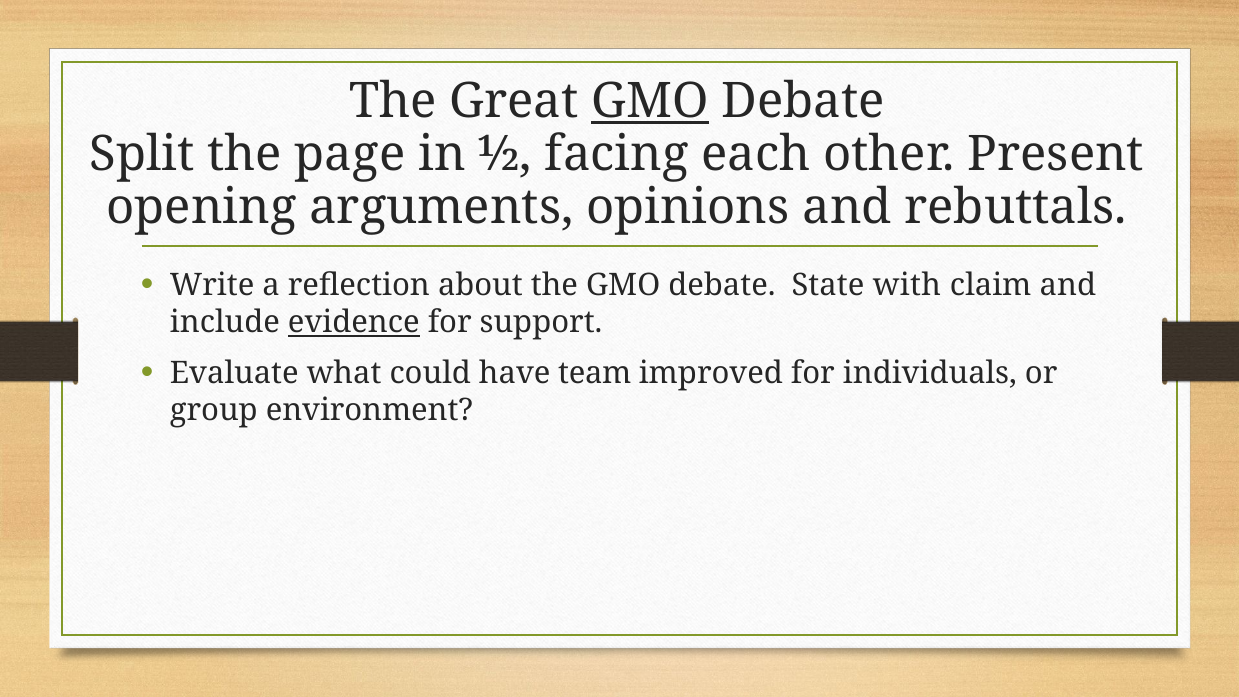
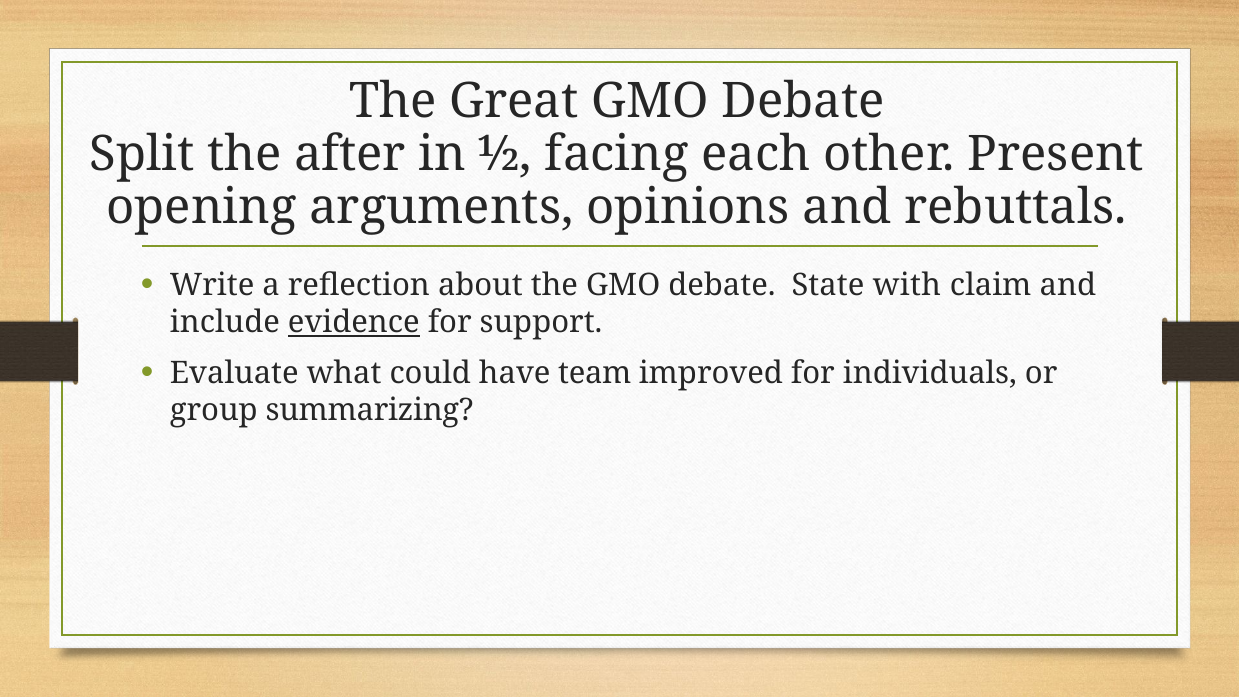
GMO at (650, 101) underline: present -> none
page: page -> after
environment: environment -> summarizing
